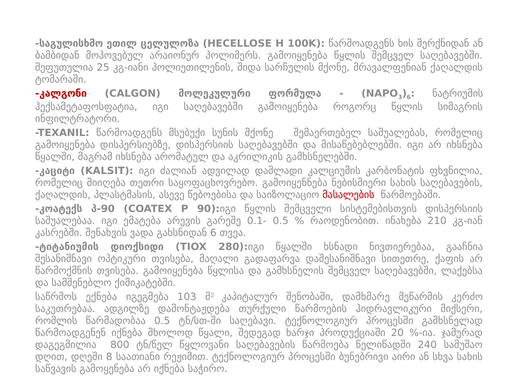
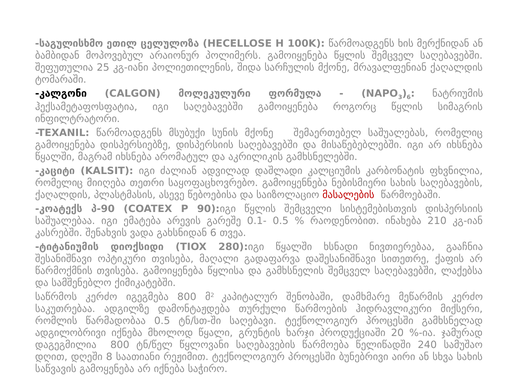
კალგონი colour: red -> black
საწრმოს ექნება: ექნება -> კერძო
იგეგმება 103: 103 -> 800
წარმოადგენენ: წარმოადგენენ -> ადგილობრივი
შედეგად: შედეგად -> გრუნტის
